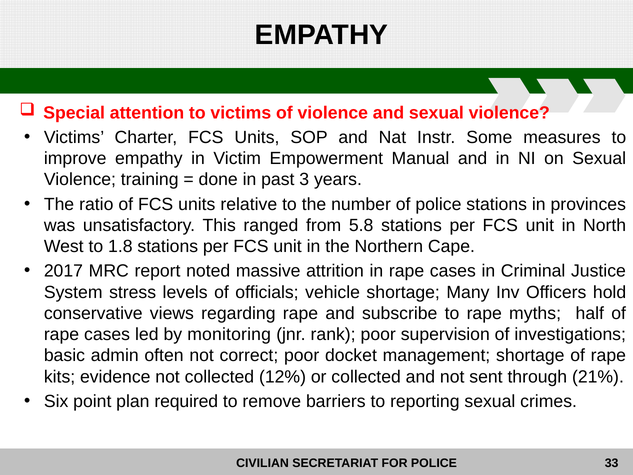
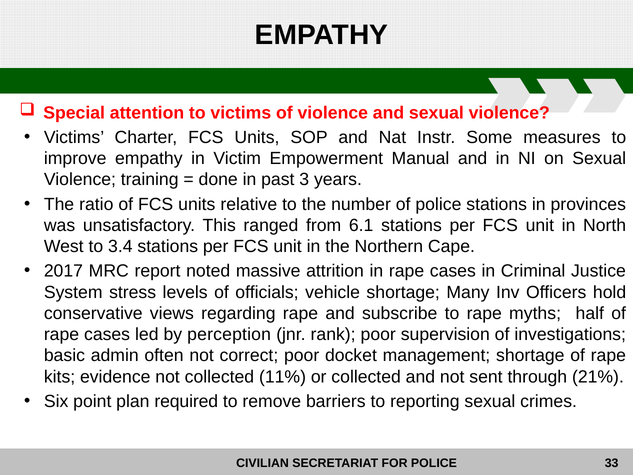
5.8: 5.8 -> 6.1
1.8: 1.8 -> 3.4
monitoring: monitoring -> perception
12%: 12% -> 11%
